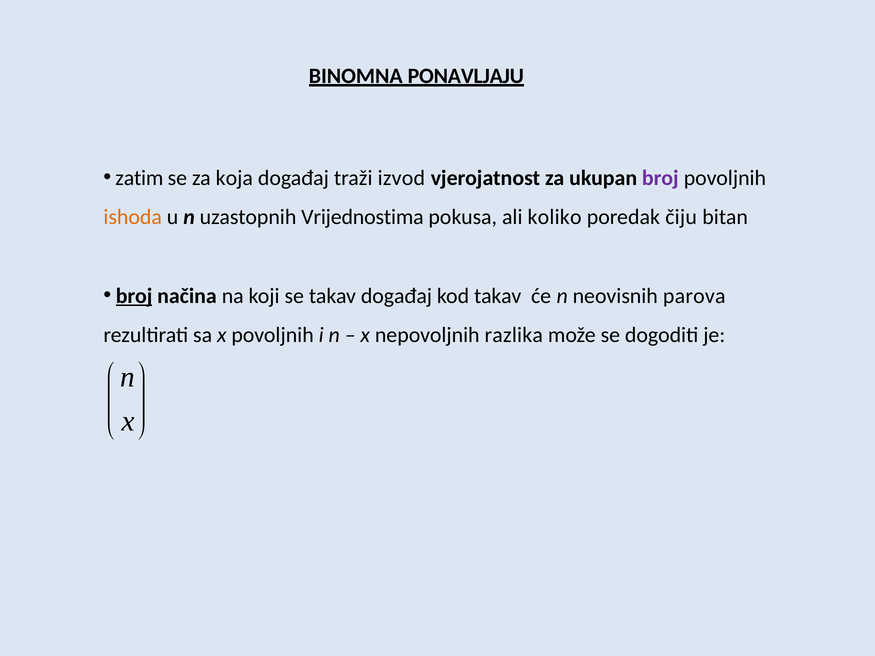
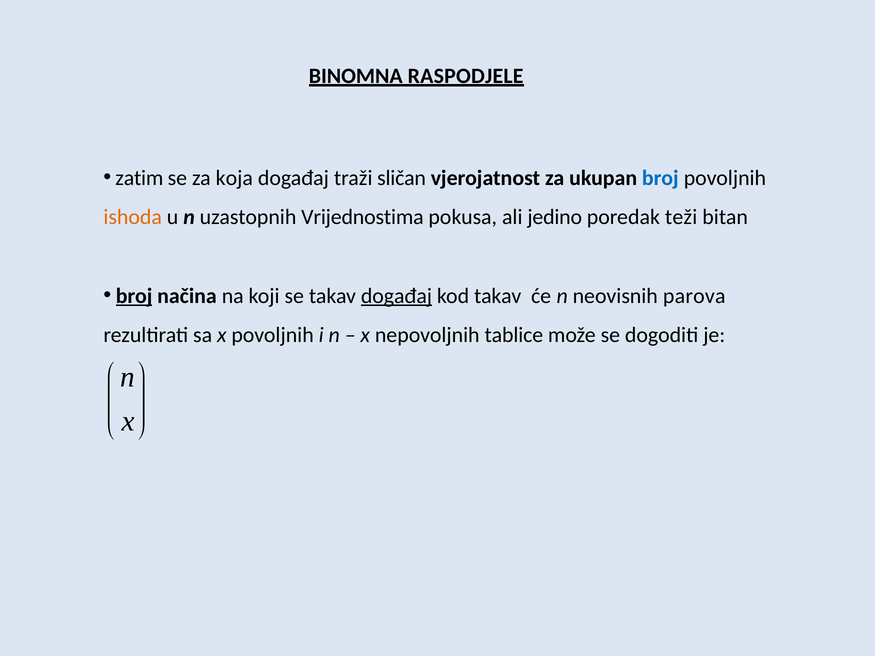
PONAVLJAJU: PONAVLJAJU -> RASPODJELE
izvod: izvod -> sličan
broj at (660, 178) colour: purple -> blue
koliko: koliko -> jedino
čiju: čiju -> teži
događaj at (396, 296) underline: none -> present
razlika: razlika -> tablice
